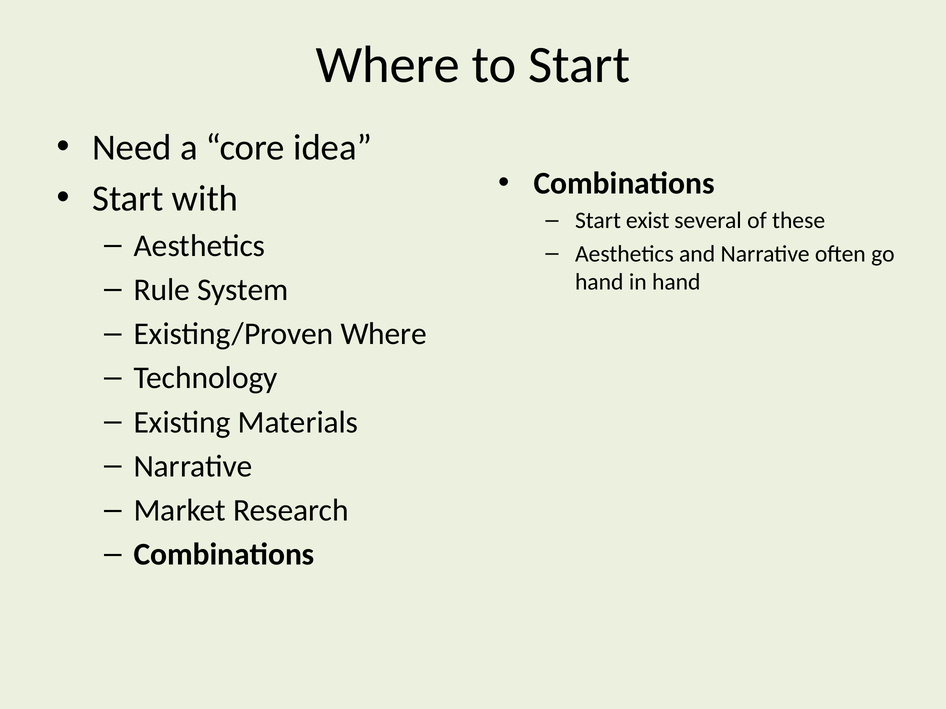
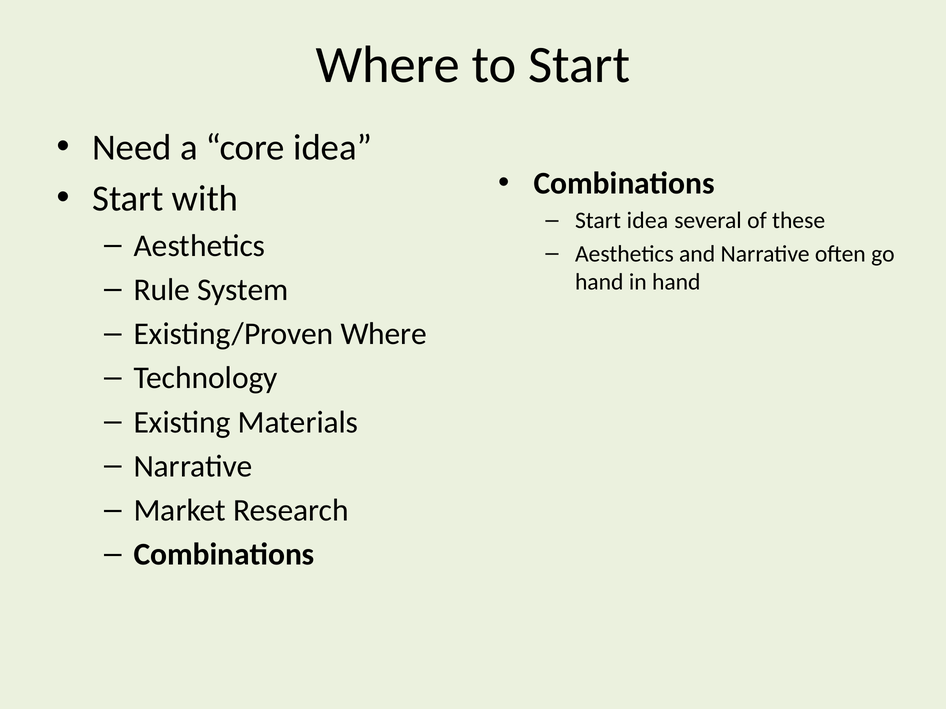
Start exist: exist -> idea
